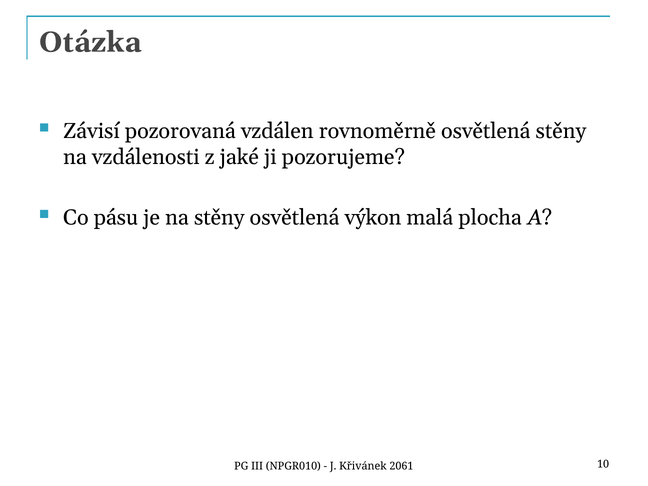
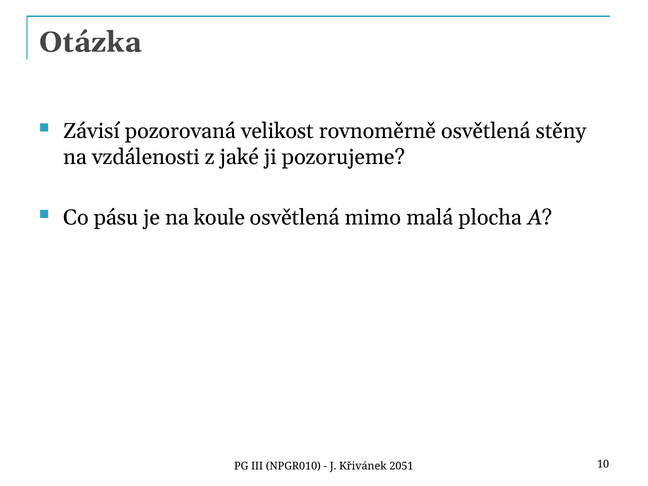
vzdálen: vzdálen -> velikost
na stěny: stěny -> koule
výkon: výkon -> mimo
2061: 2061 -> 2051
